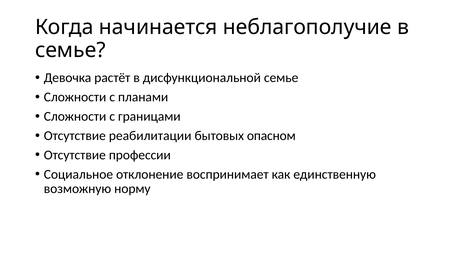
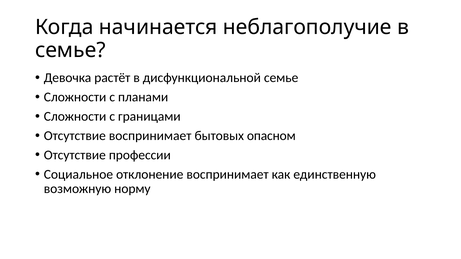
Отсутствие реабилитации: реабилитации -> воспринимает
